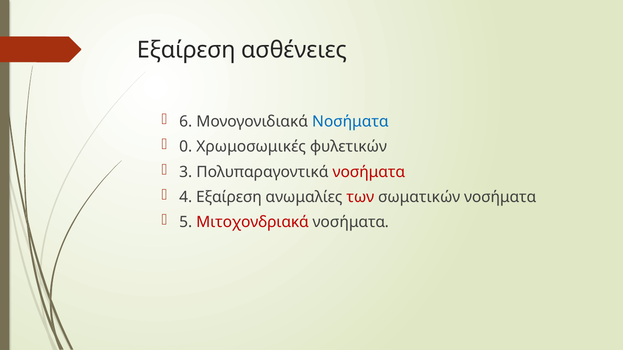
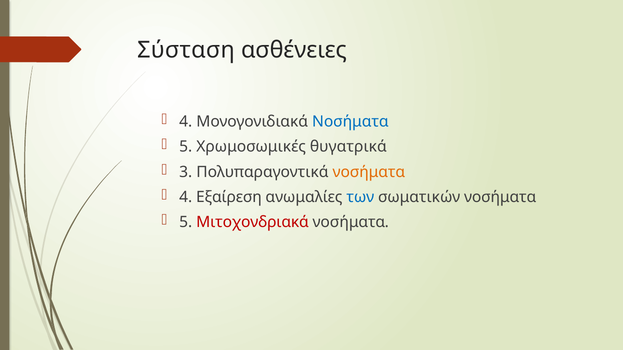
Εξαίρεση at (186, 50): Εξαίρεση -> Σύσταση
6 at (186, 122): 6 -> 4
0 at (186, 147): 0 -> 5
φυλετικών: φυλετικών -> θυγατρικά
νοσήματα at (369, 172) colour: red -> orange
των colour: red -> blue
